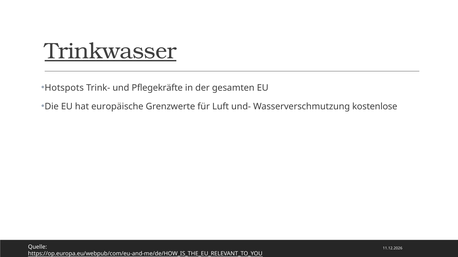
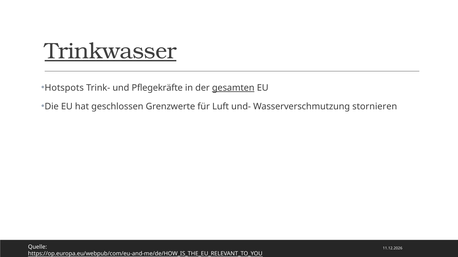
gesamten underline: none -> present
europäische: europäische -> geschlossen
kostenlose: kostenlose -> stornieren
